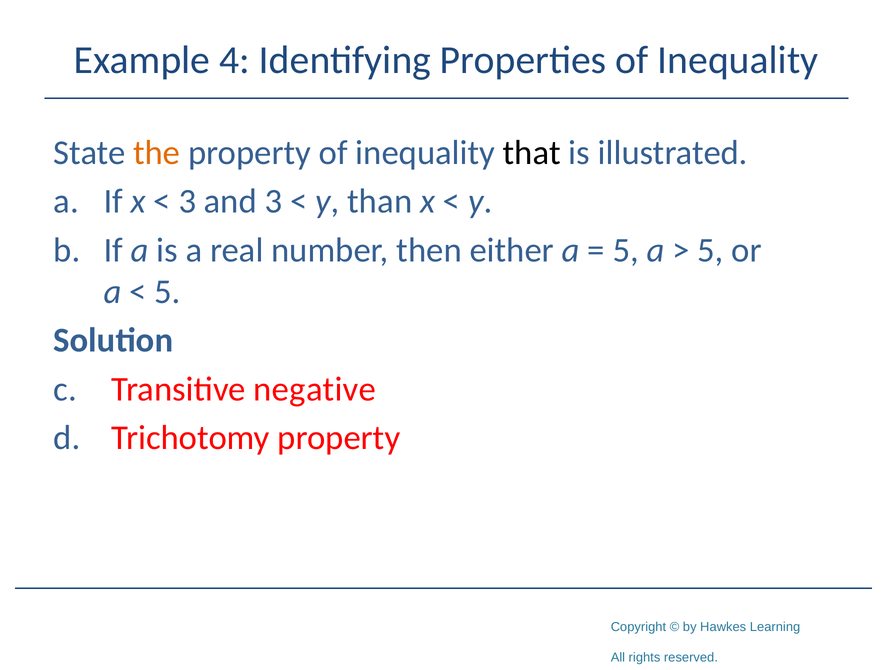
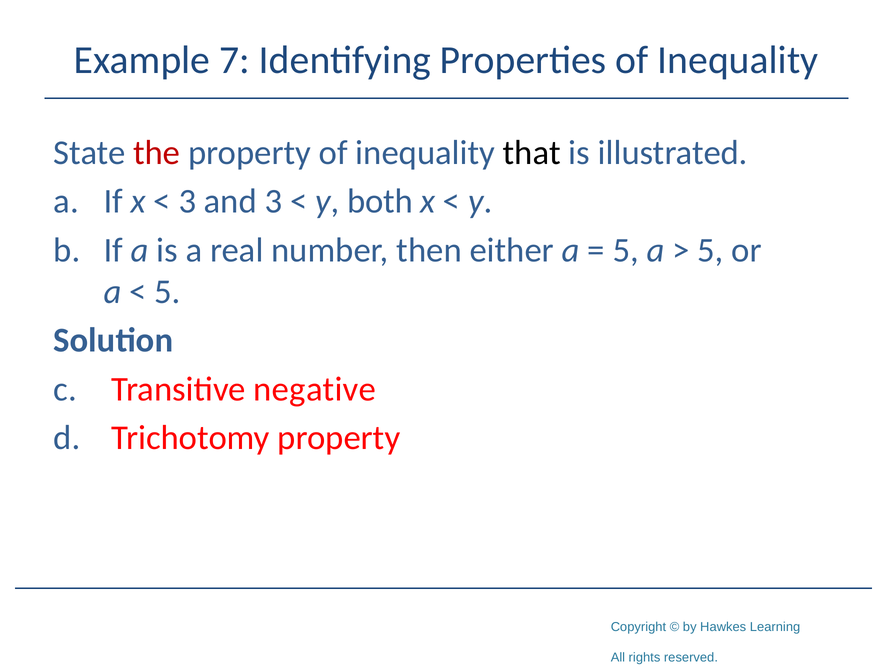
4: 4 -> 7
the colour: orange -> red
than: than -> both
